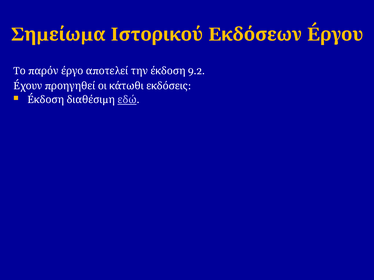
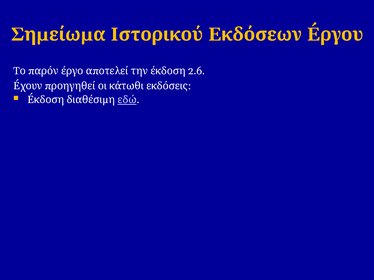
9.2: 9.2 -> 2.6
